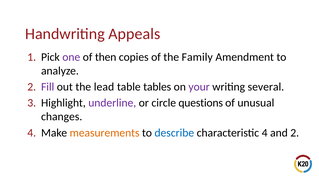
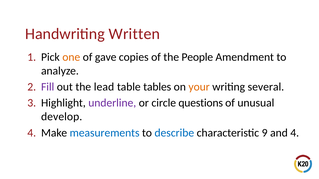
Appeals: Appeals -> Written
one colour: purple -> orange
then: then -> gave
Family: Family -> People
your colour: purple -> orange
changes: changes -> develop
measurements colour: orange -> blue
characteristic 4: 4 -> 9
and 2: 2 -> 4
